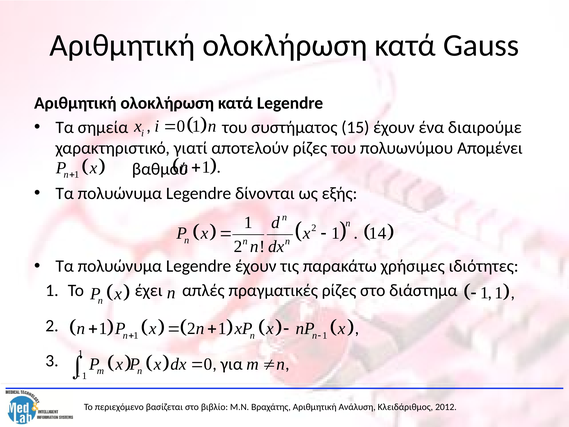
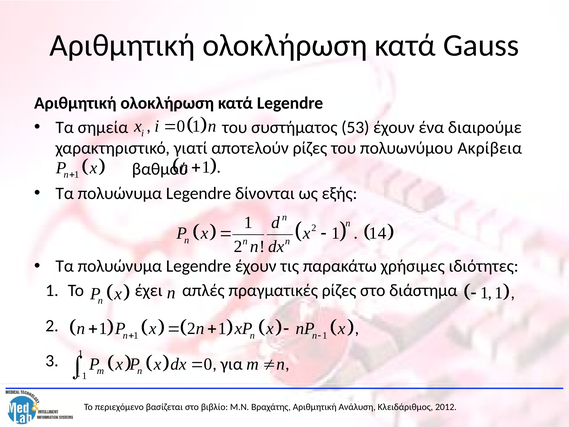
15: 15 -> 53
Απομένει: Απομένει -> Ακρίβεια
